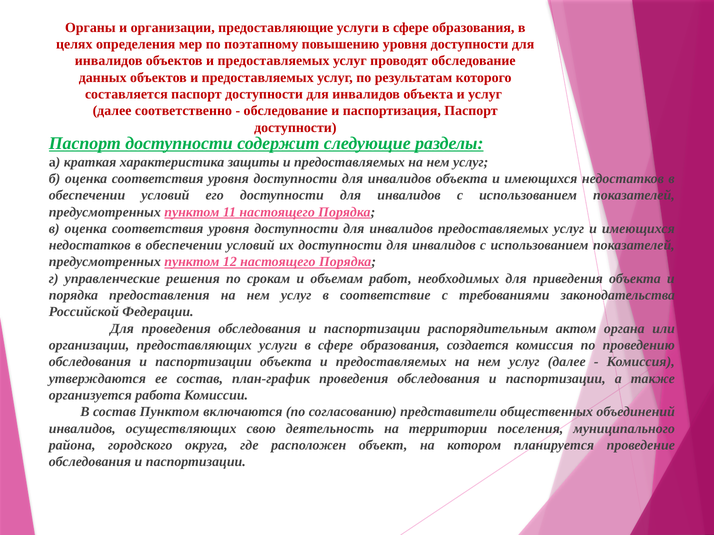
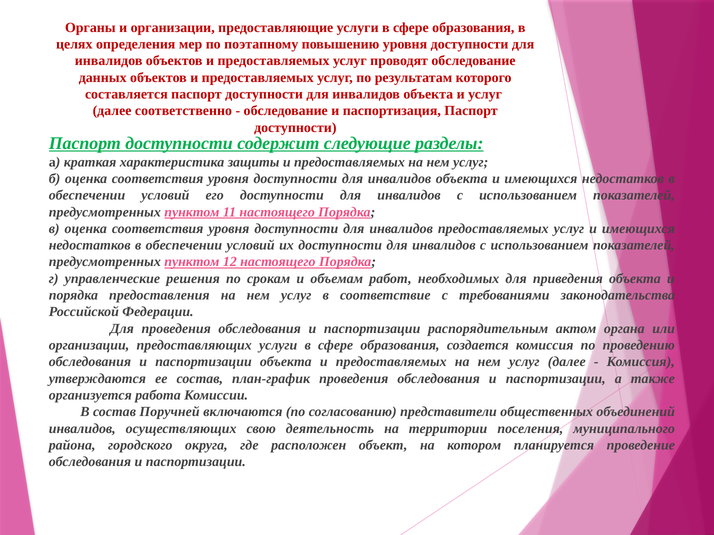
состав Пунктом: Пунктом -> Поручней
